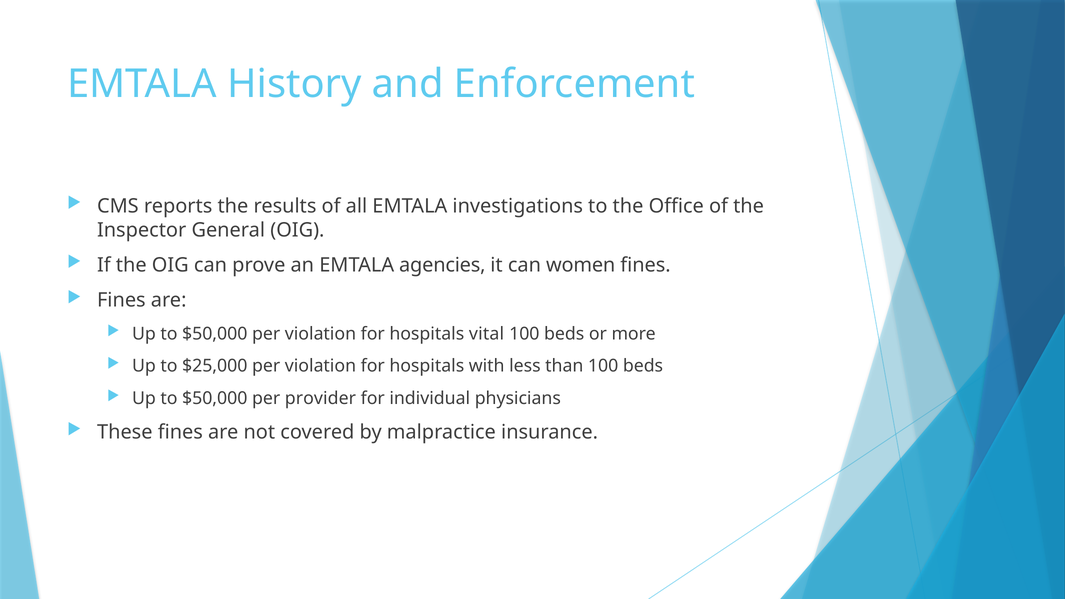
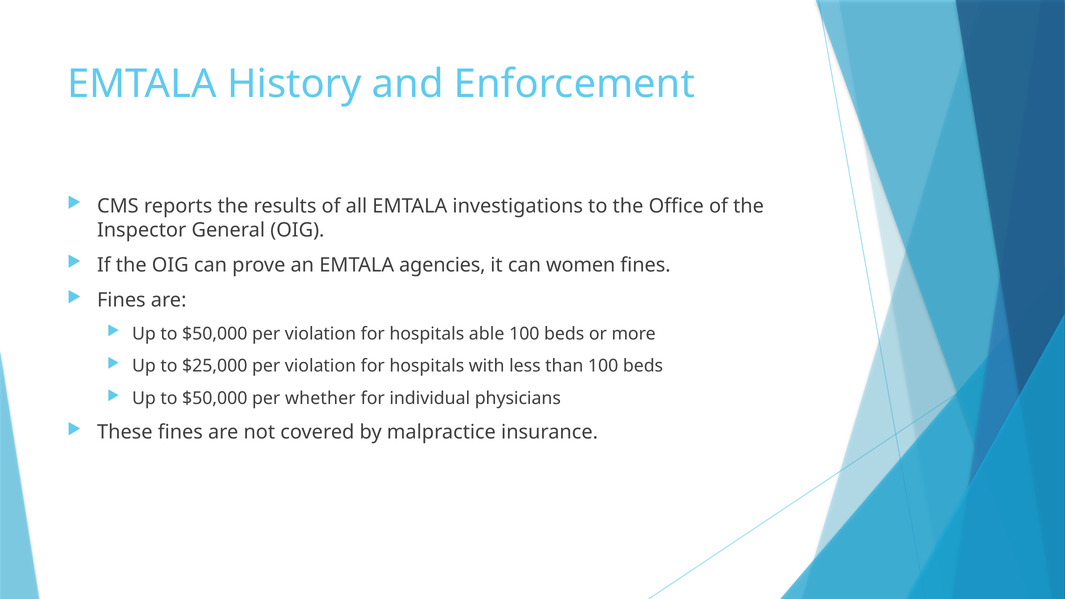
vital: vital -> able
provider: provider -> whether
